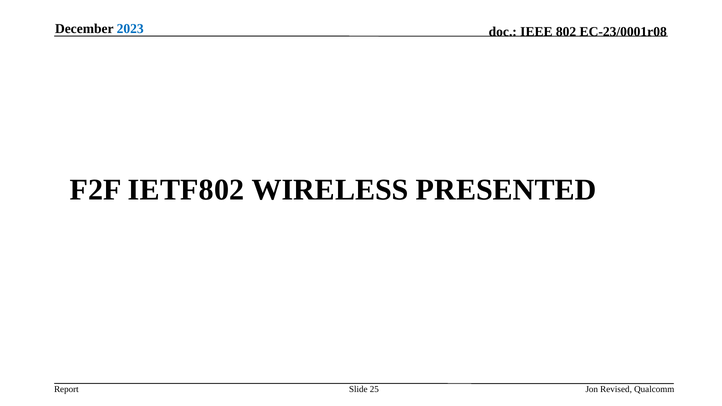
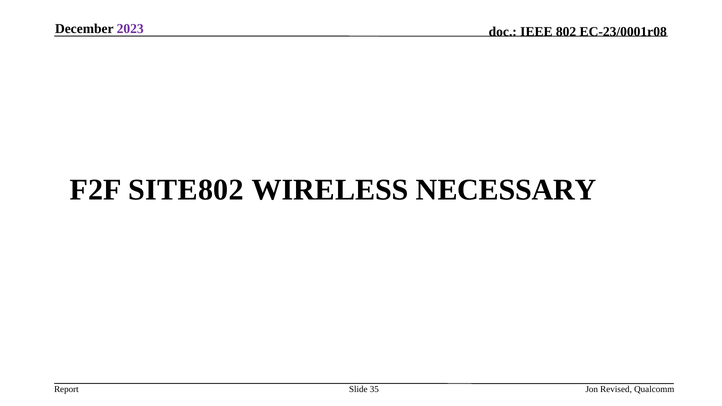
2023 colour: blue -> purple
IETF802: IETF802 -> SITE802
PRESENTED: PRESENTED -> NECESSARY
25: 25 -> 35
